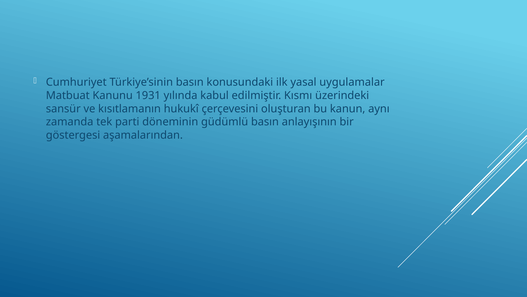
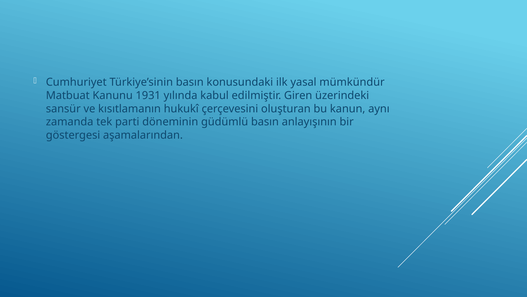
uygulamalar: uygulamalar -> mümkündür
Kısmı: Kısmı -> Giren
